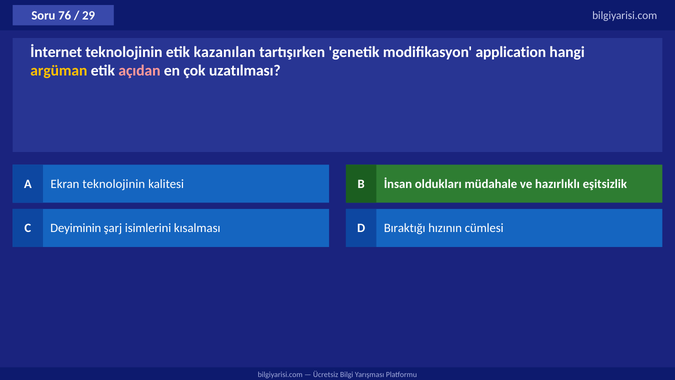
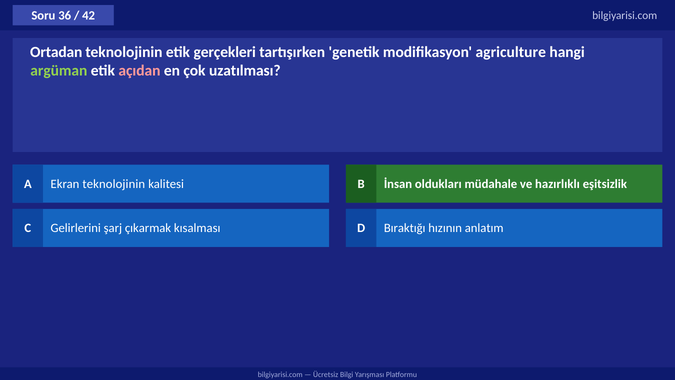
76: 76 -> 36
29: 29 -> 42
İnternet: İnternet -> Ortadan
kazanılan: kazanılan -> gerçekleri
application: application -> agriculture
argüman colour: yellow -> light green
Deyiminin: Deyiminin -> Gelirlerini
isimlerini: isimlerini -> çıkarmak
cümlesi: cümlesi -> anlatım
